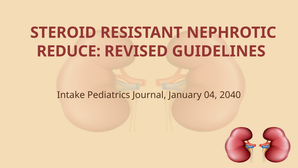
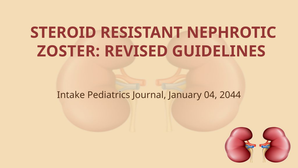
REDUCE: REDUCE -> ZOSTER
2040: 2040 -> 2044
